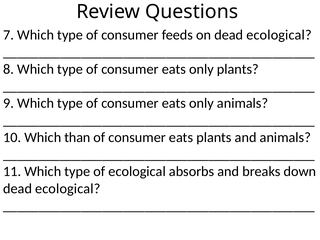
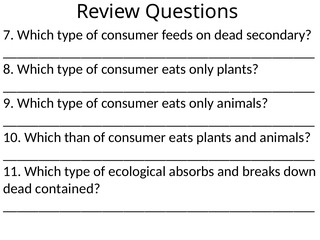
on dead ecological: ecological -> secondary
ecological at (68, 189): ecological -> contained
